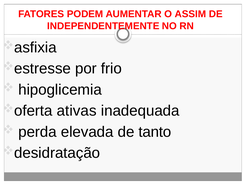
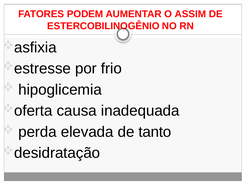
INDEPENDENTEMENTE: INDEPENDENTEMENTE -> ESTERCOBILINOGÊNIO
ativas: ativas -> causa
